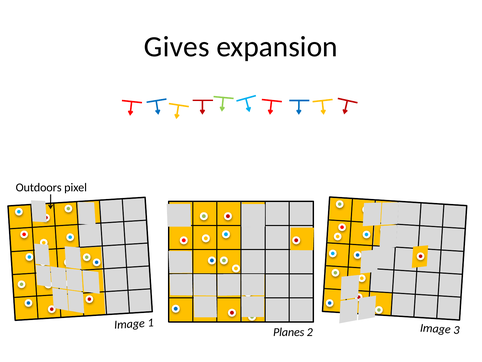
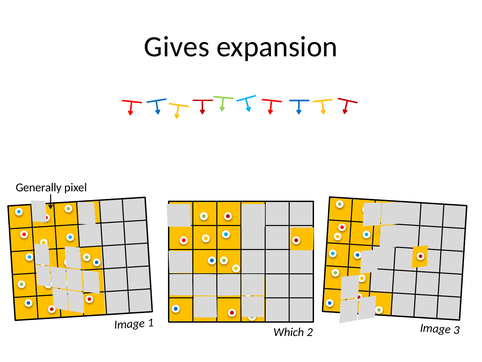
Outdoors: Outdoors -> Generally
Planes: Planes -> Which
